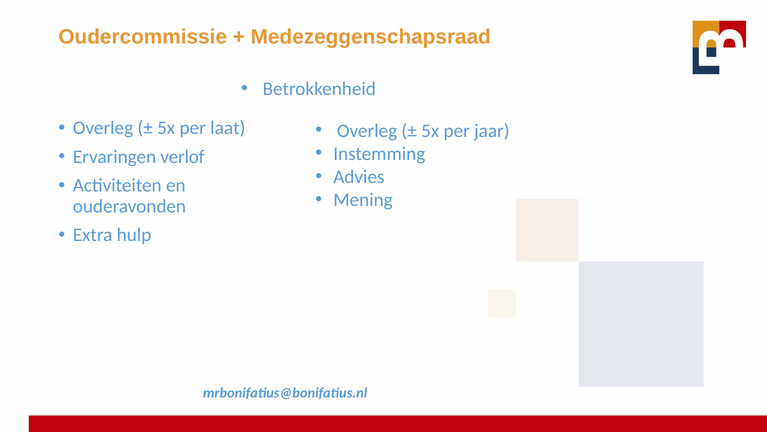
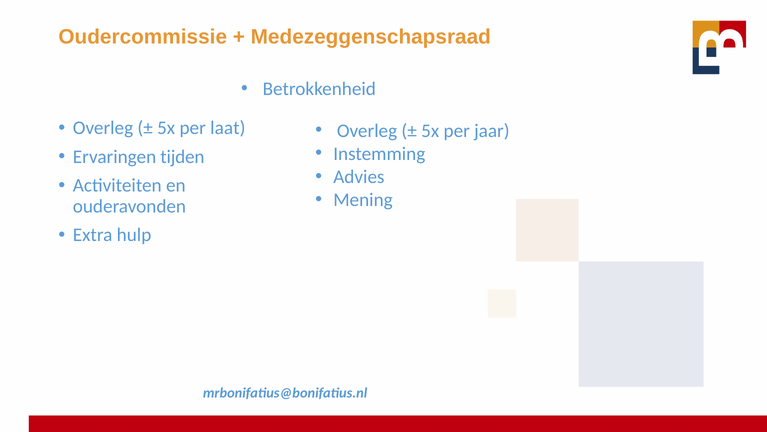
verlof: verlof -> tijden
